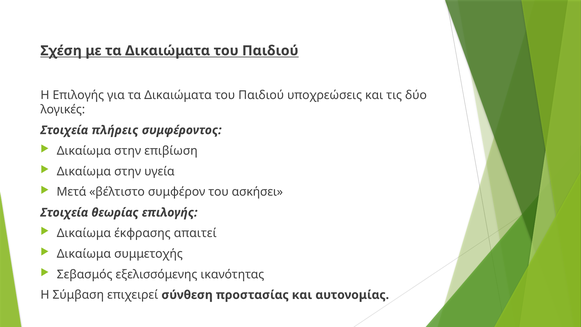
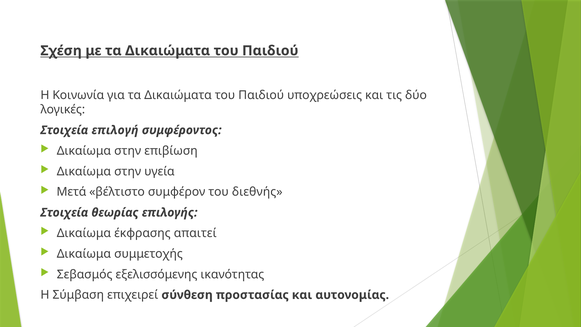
Η Επιλογής: Επιλογής -> Κοινωνία
πλήρεις: πλήρεις -> επιλογή
ασκήσει: ασκήσει -> διεθνής
